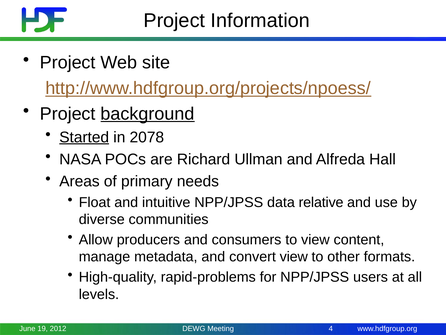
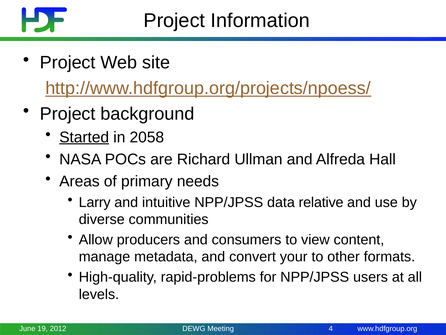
background underline: present -> none
2078: 2078 -> 2058
Float: Float -> Larry
convert view: view -> your
